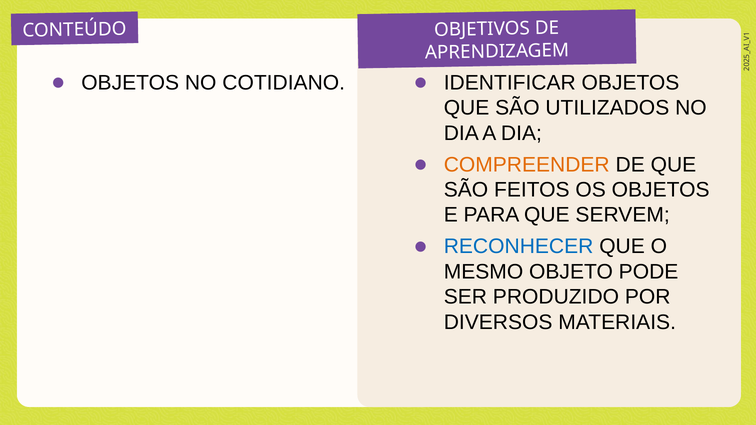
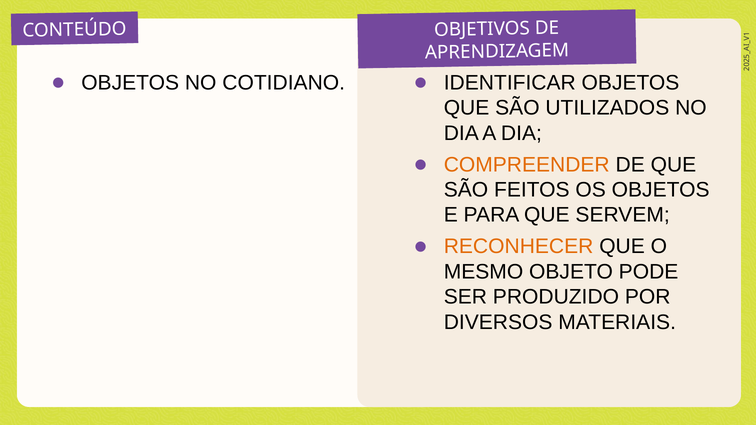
RECONHECER colour: blue -> orange
